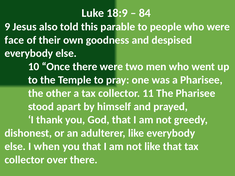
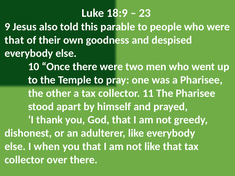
84: 84 -> 23
face at (14, 40): face -> that
